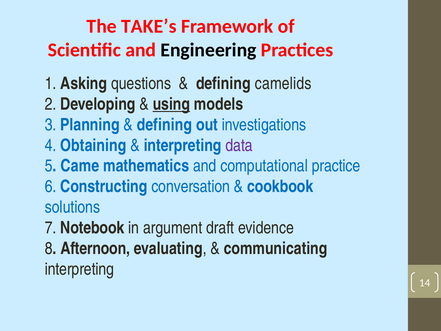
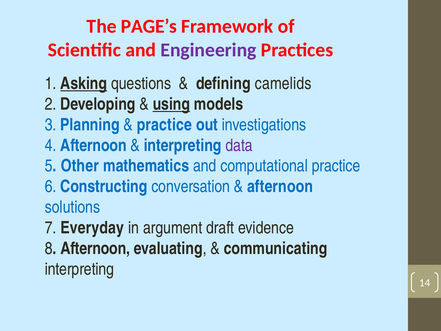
TAKE’s: TAKE’s -> PAGE’s
Engineering colour: black -> purple
Asking underline: none -> present
defining at (164, 125): defining -> practice
4 Obtaining: Obtaining -> Afternoon
Came: Came -> Other
cookbook at (280, 186): cookbook -> afternoon
Notebook: Notebook -> Everyday
